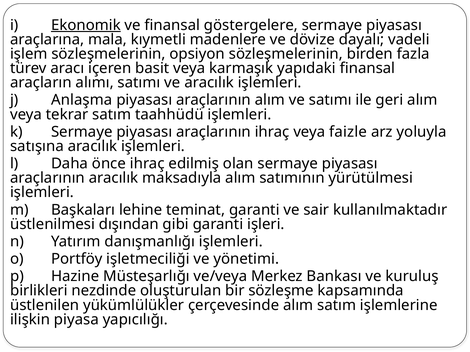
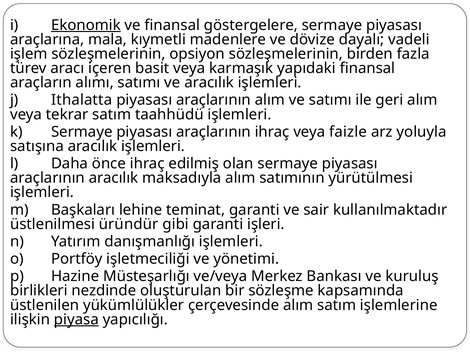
Anlaşma: Anlaşma -> Ithalatta
dışından: dışından -> üründür
piyasa underline: none -> present
